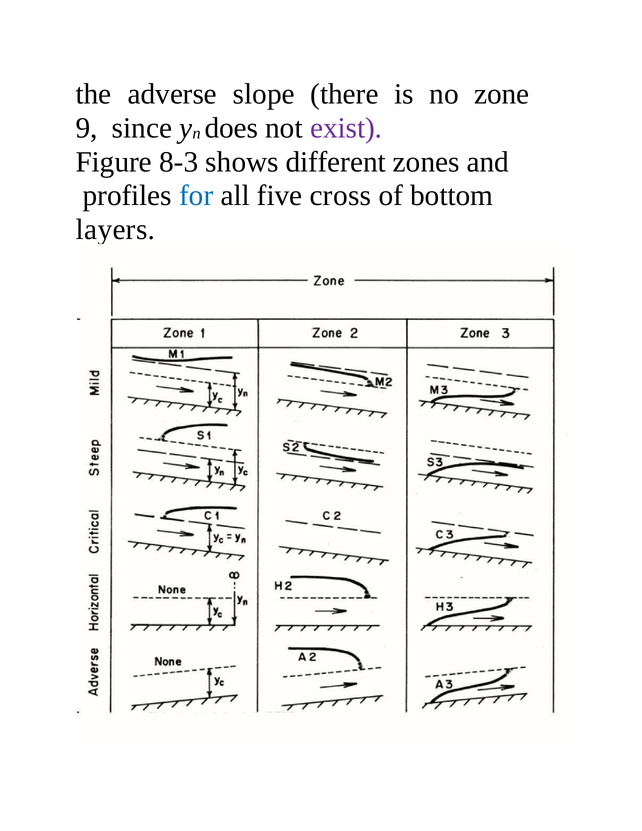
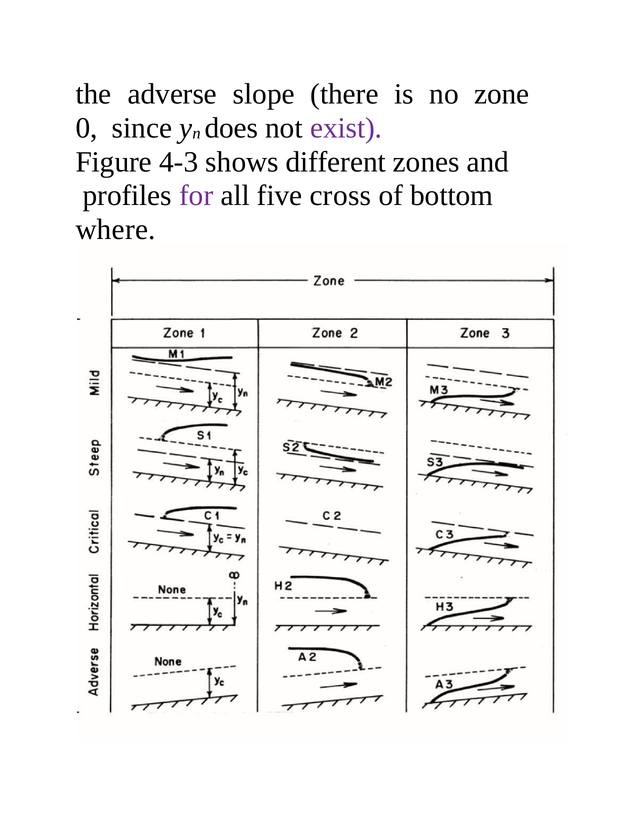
9: 9 -> 0
8-3: 8-3 -> 4-3
for colour: blue -> purple
layers: layers -> where
